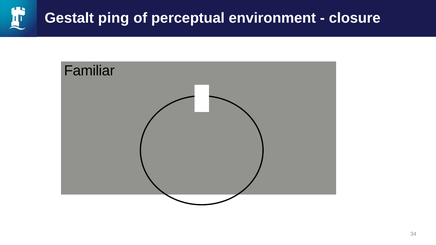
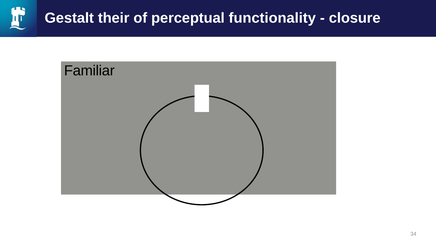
ping: ping -> their
environment: environment -> functionality
